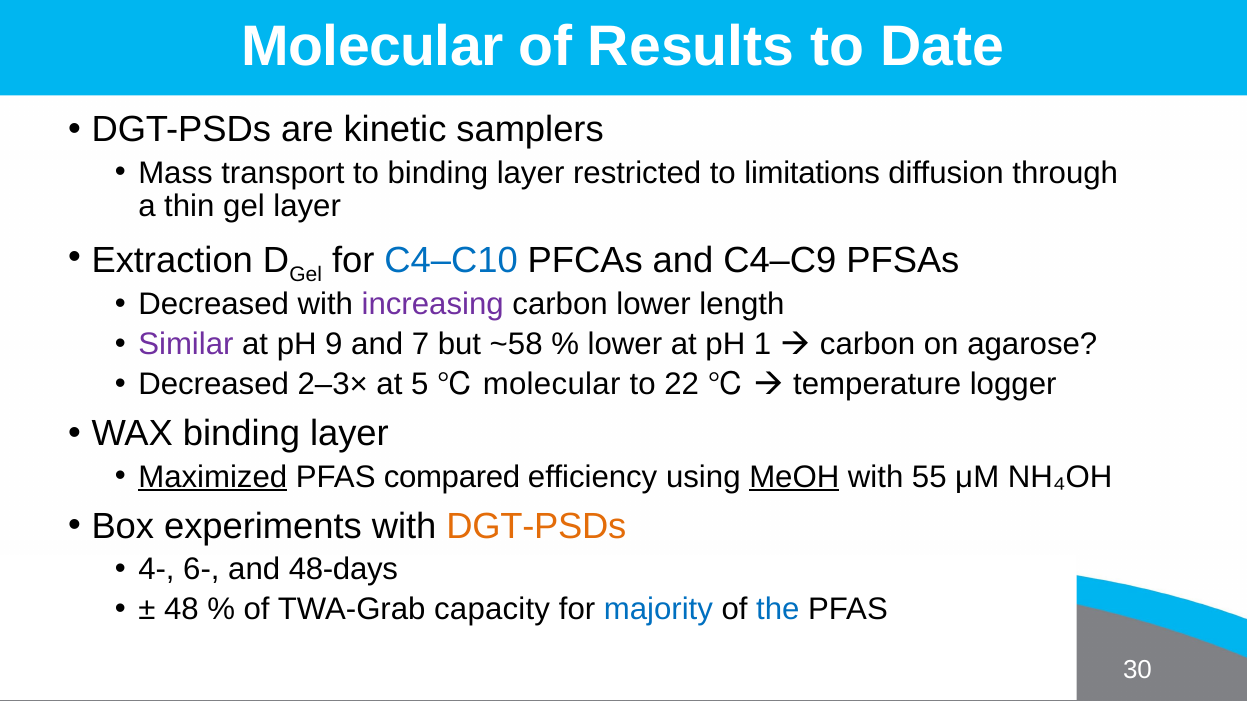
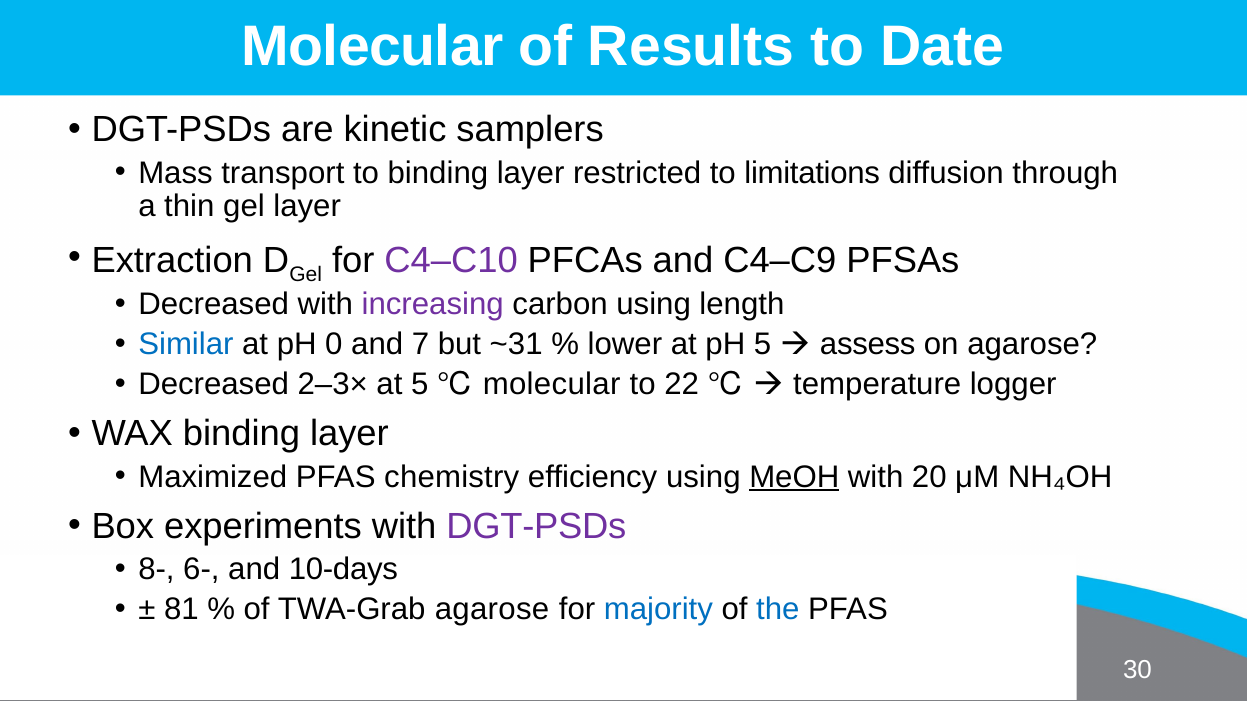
C4–C10 colour: blue -> purple
carbon lower: lower -> using
Similar colour: purple -> blue
9: 9 -> 0
~58: ~58 -> ~31
pH 1: 1 -> 5
carbon at (868, 345): carbon -> assess
Maximized underline: present -> none
compared: compared -> chemistry
55: 55 -> 20
DGT-PSDs at (536, 527) colour: orange -> purple
4-: 4- -> 8-
48-days: 48-days -> 10-days
48: 48 -> 81
TWA-Grab capacity: capacity -> agarose
